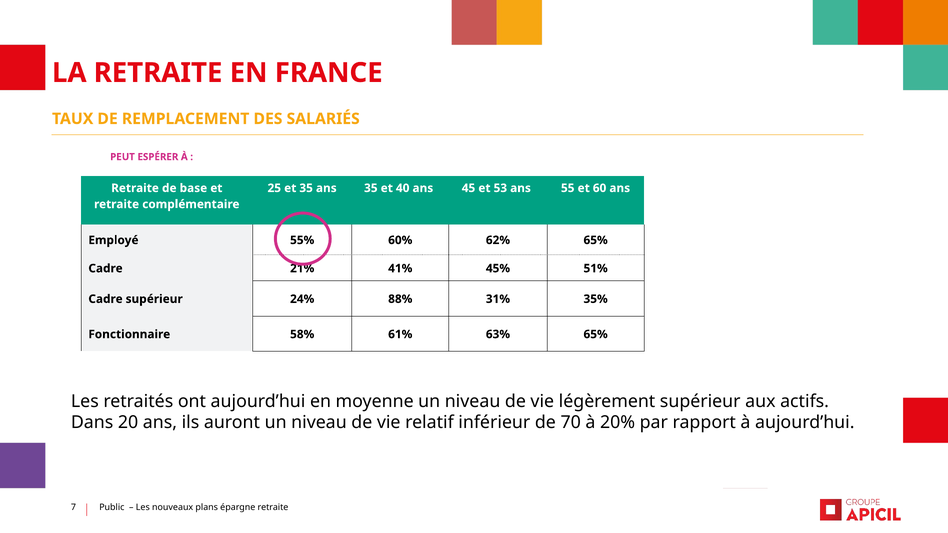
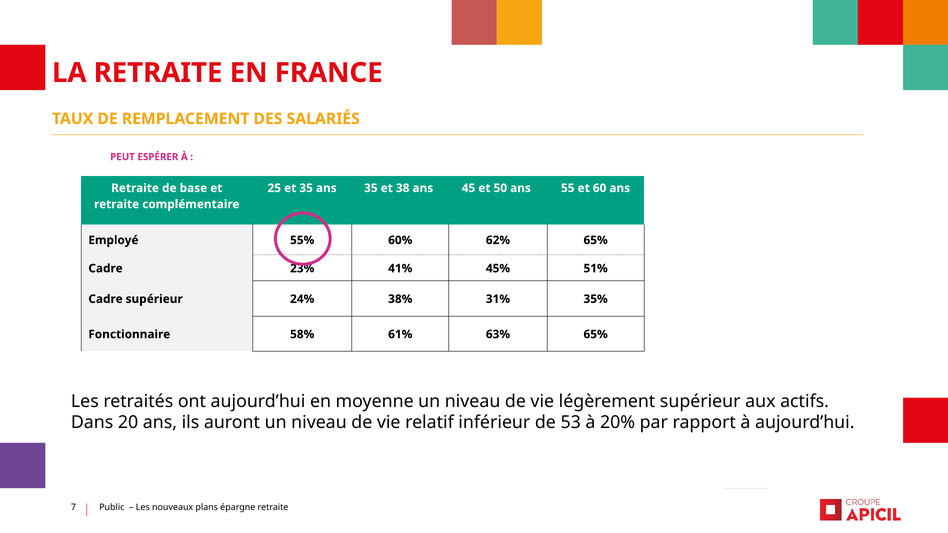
40: 40 -> 38
53: 53 -> 50
21%: 21% -> 23%
88%: 88% -> 38%
70: 70 -> 53
